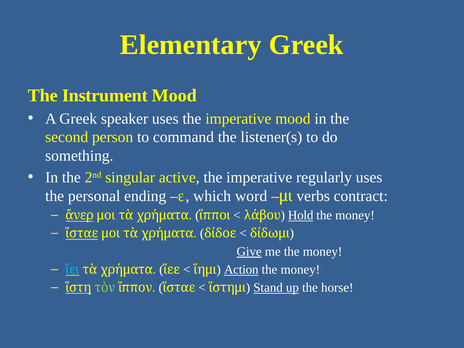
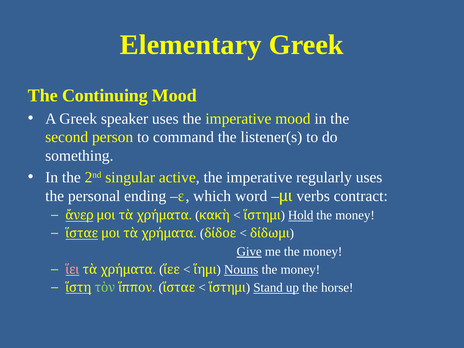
Instrument: Instrument -> Continuing
ἵπποι: ἵπποι -> κακὴ
λάβου at (262, 215): λάβου -> ἵστημι
ἵει colour: light blue -> pink
Action: Action -> Nouns
